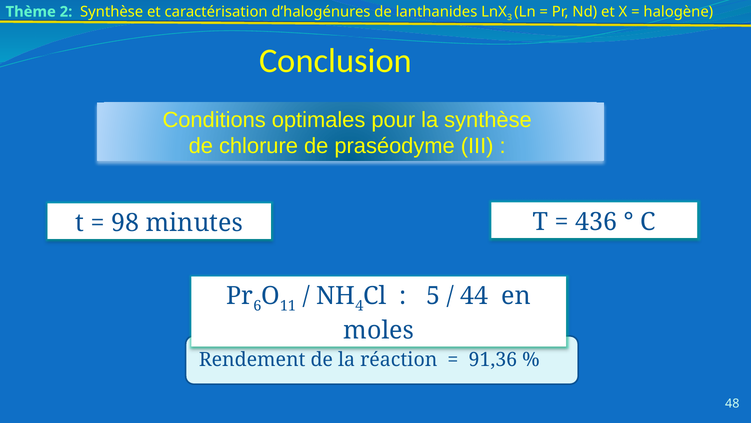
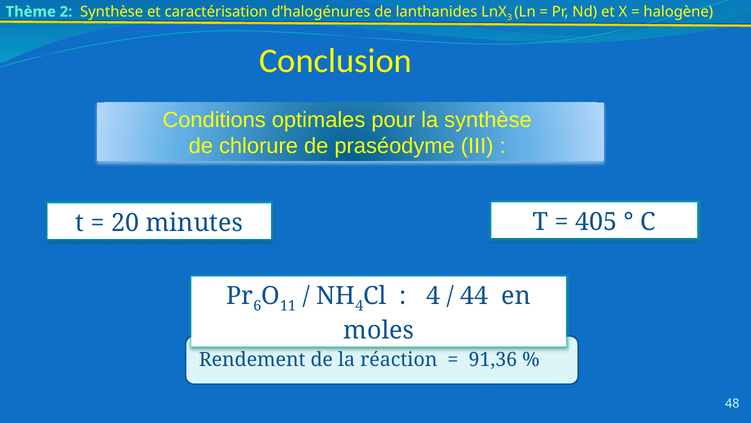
436: 436 -> 405
98: 98 -> 20
5 at (433, 296): 5 -> 4
